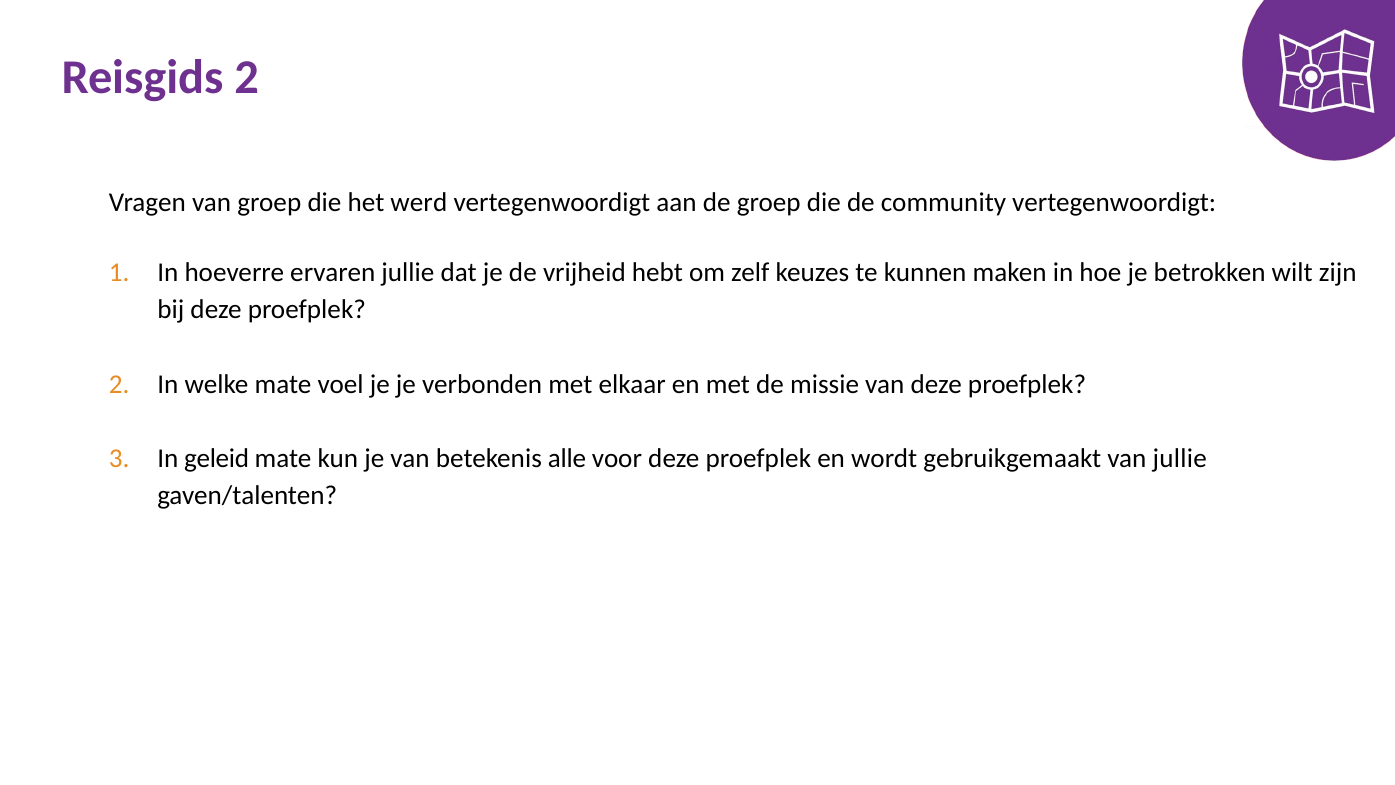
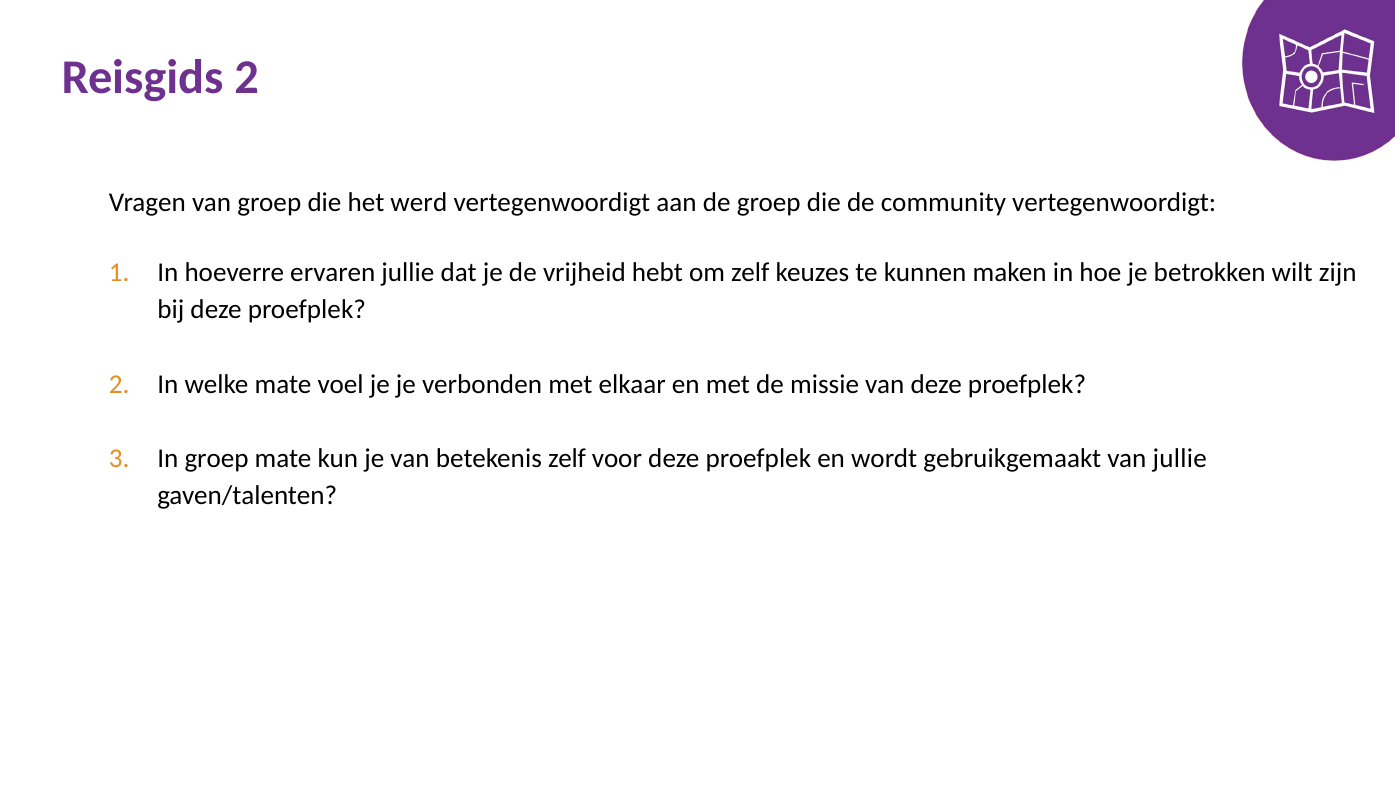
In geleid: geleid -> groep
betekenis alle: alle -> zelf
